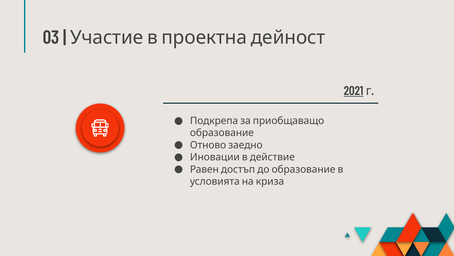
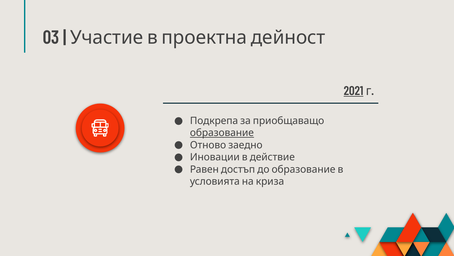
образование underline: none -> present
